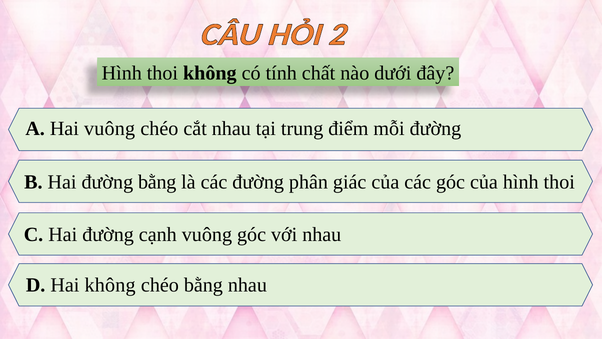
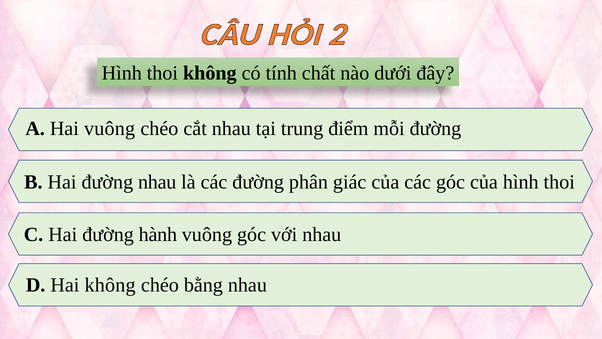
đường bằng: bằng -> nhau
cạnh: cạnh -> hành
